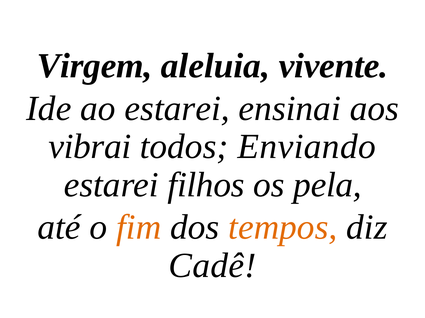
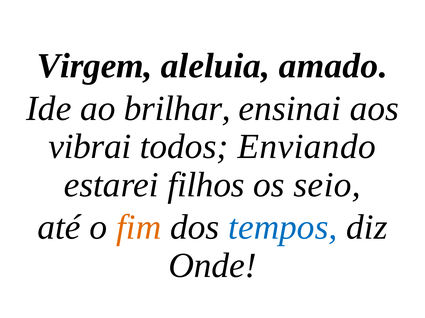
vivente: vivente -> amado
ao estarei: estarei -> brilhar
pela: pela -> seio
tempos colour: orange -> blue
Cadê: Cadê -> Onde
